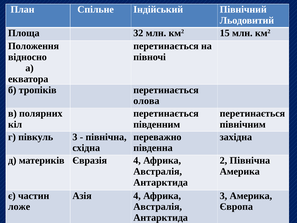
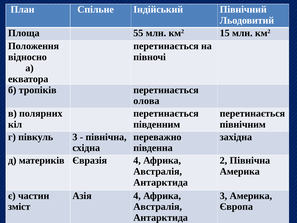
32: 32 -> 55
ложе: ложе -> зміст
